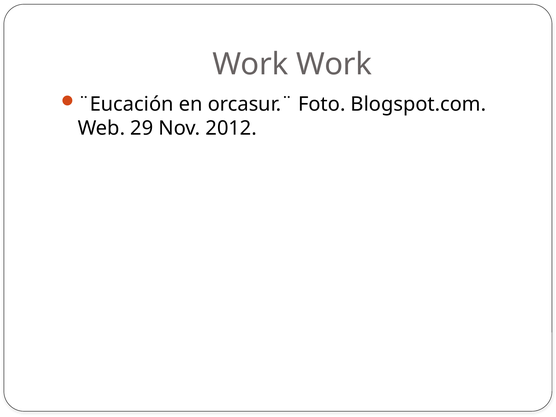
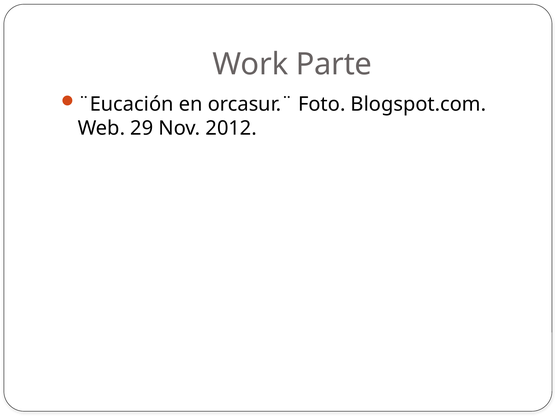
Work Work: Work -> Parte
